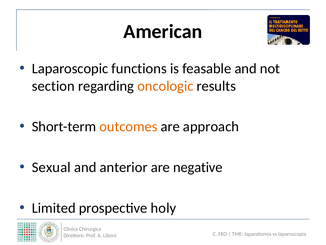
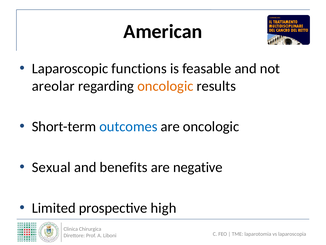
section: section -> areolar
outcomes colour: orange -> blue
are approach: approach -> oncologic
anterior: anterior -> benefits
holy: holy -> high
